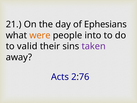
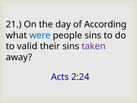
Ephesians: Ephesians -> According
were colour: orange -> blue
people into: into -> sins
2:76: 2:76 -> 2:24
